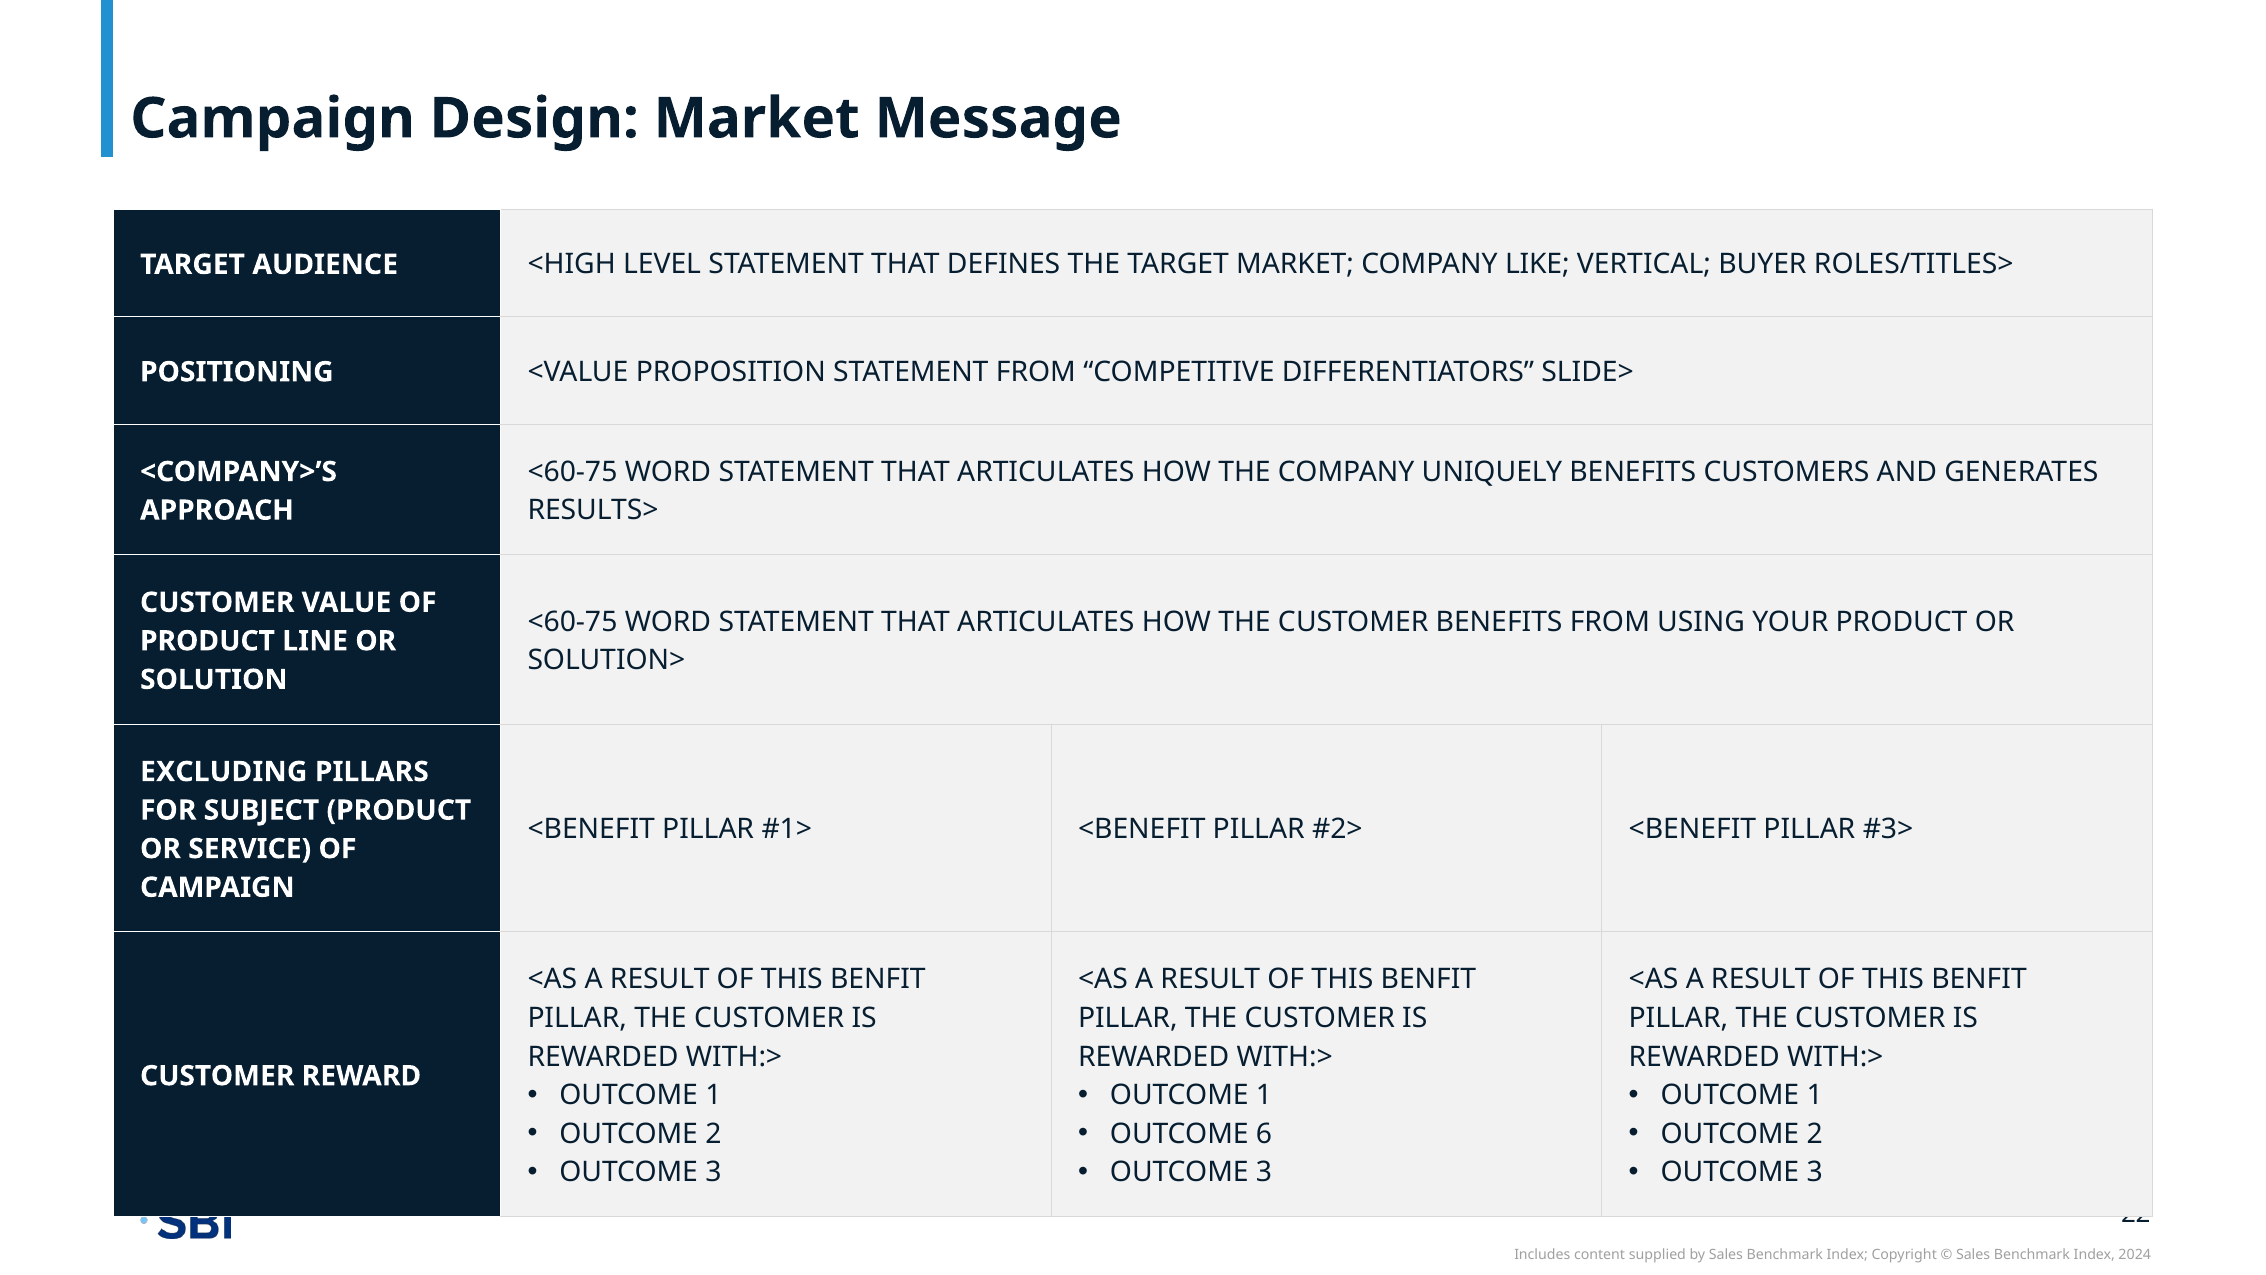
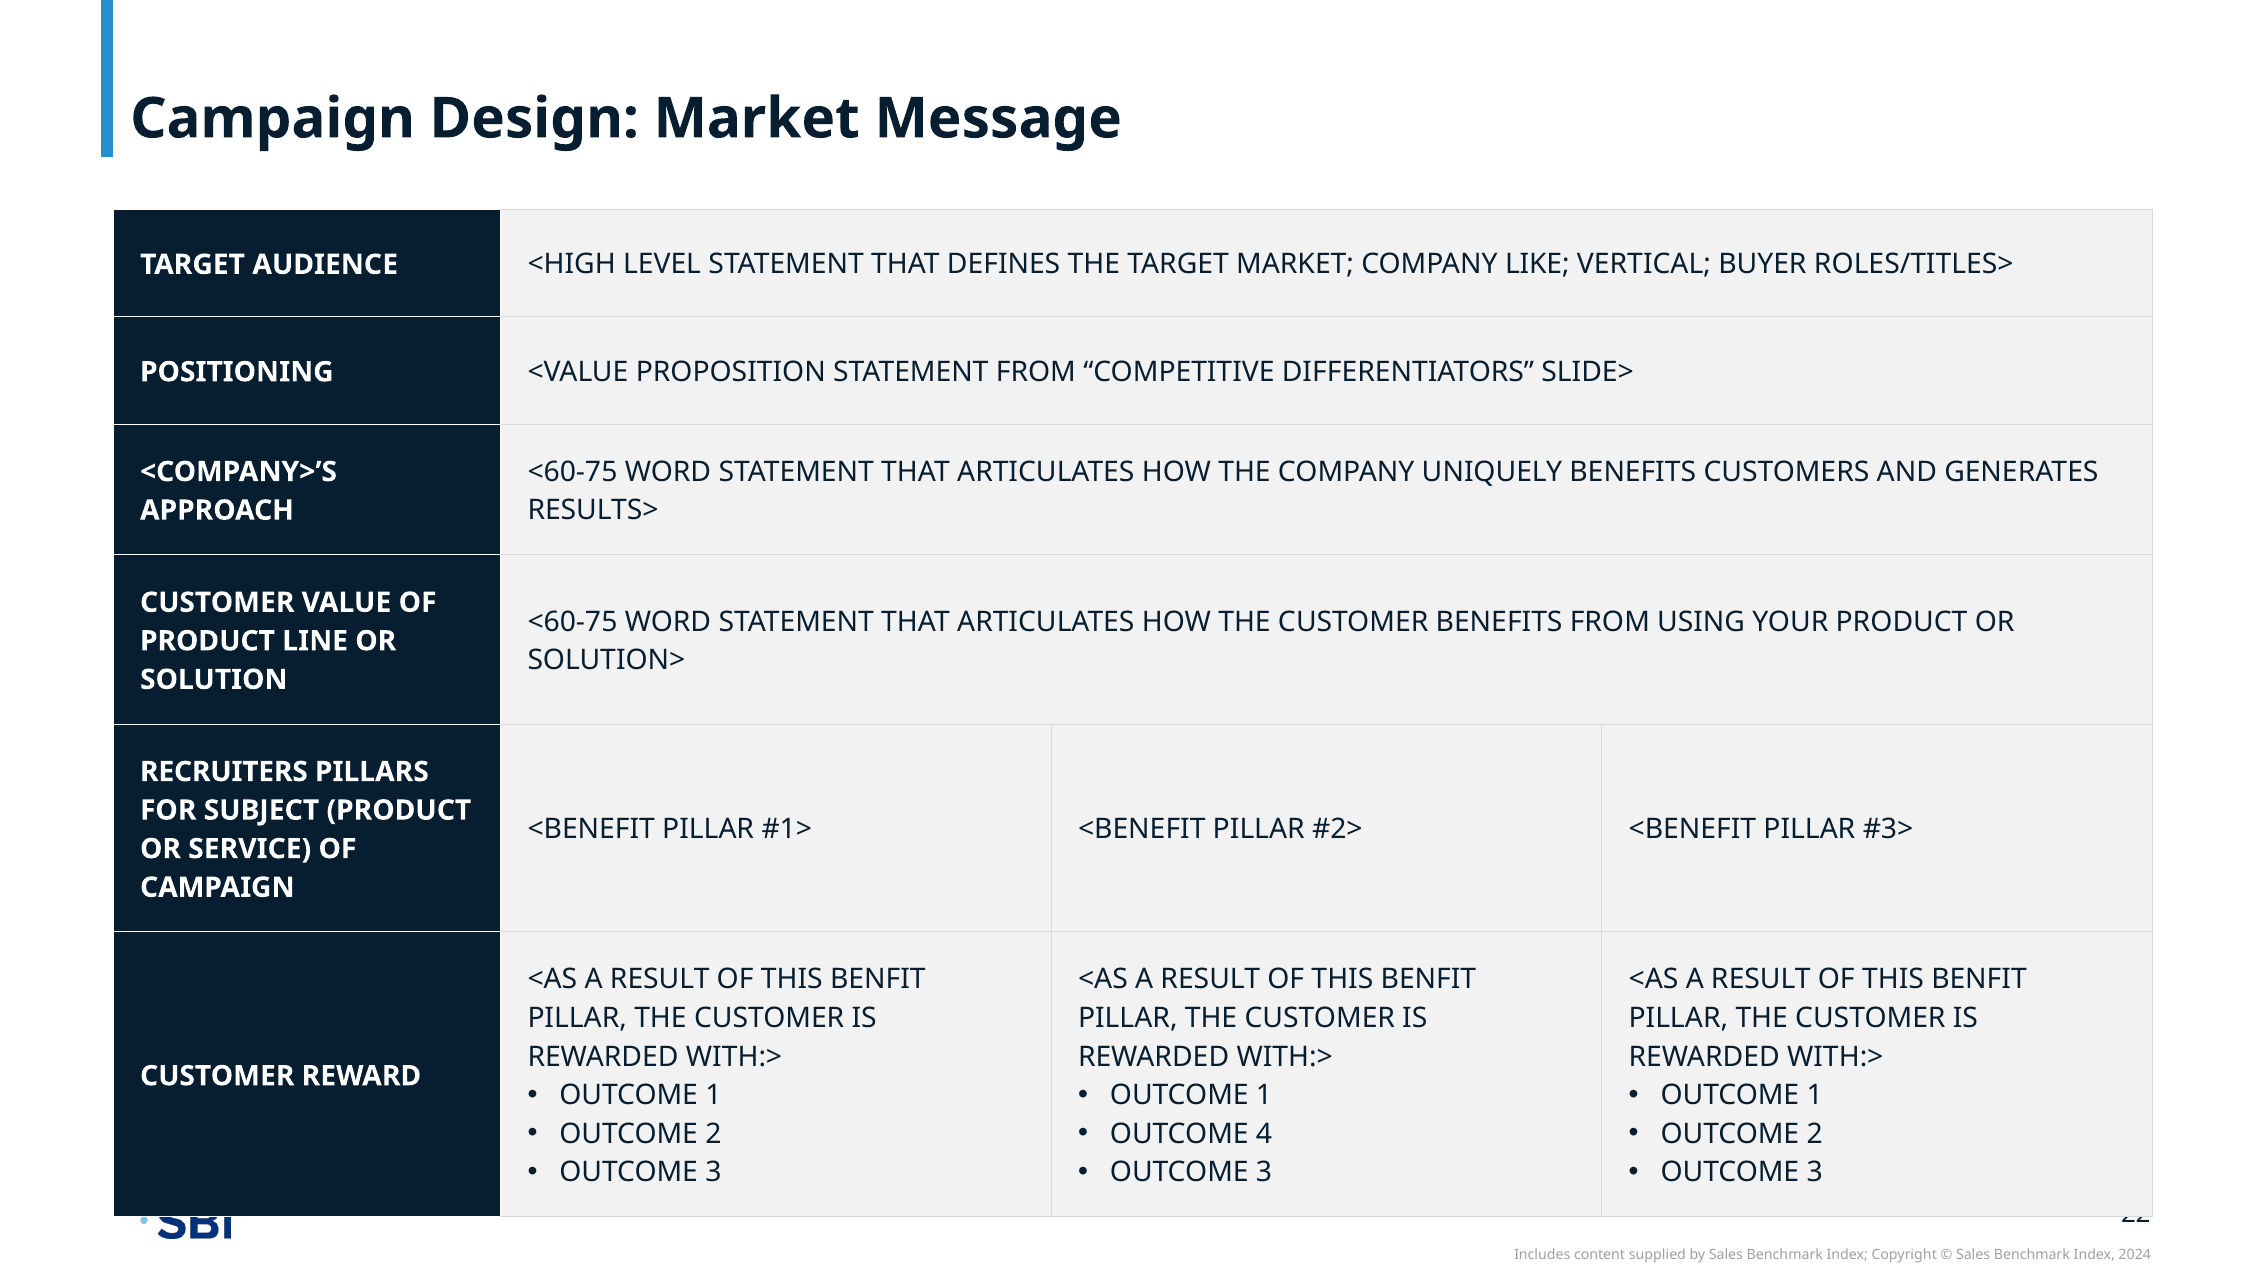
EXCLUDING: EXCLUDING -> RECRUITERS
6: 6 -> 4
